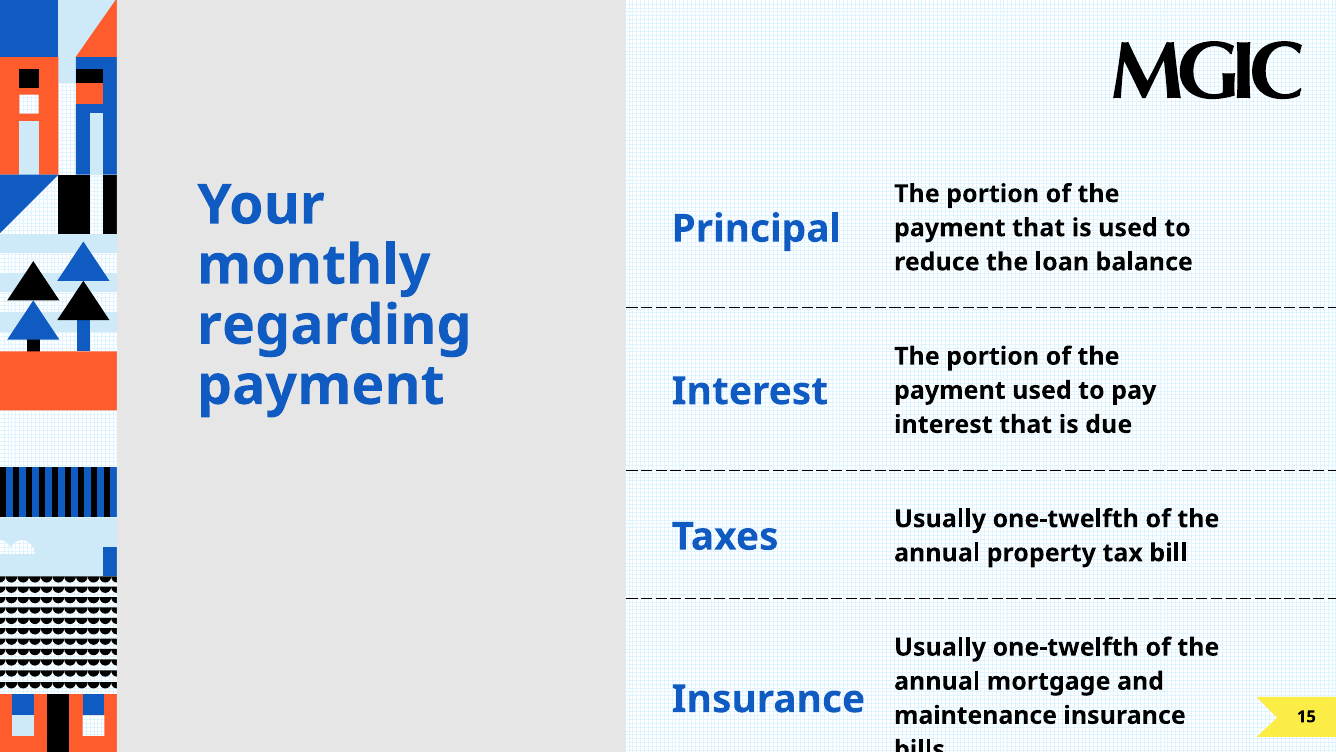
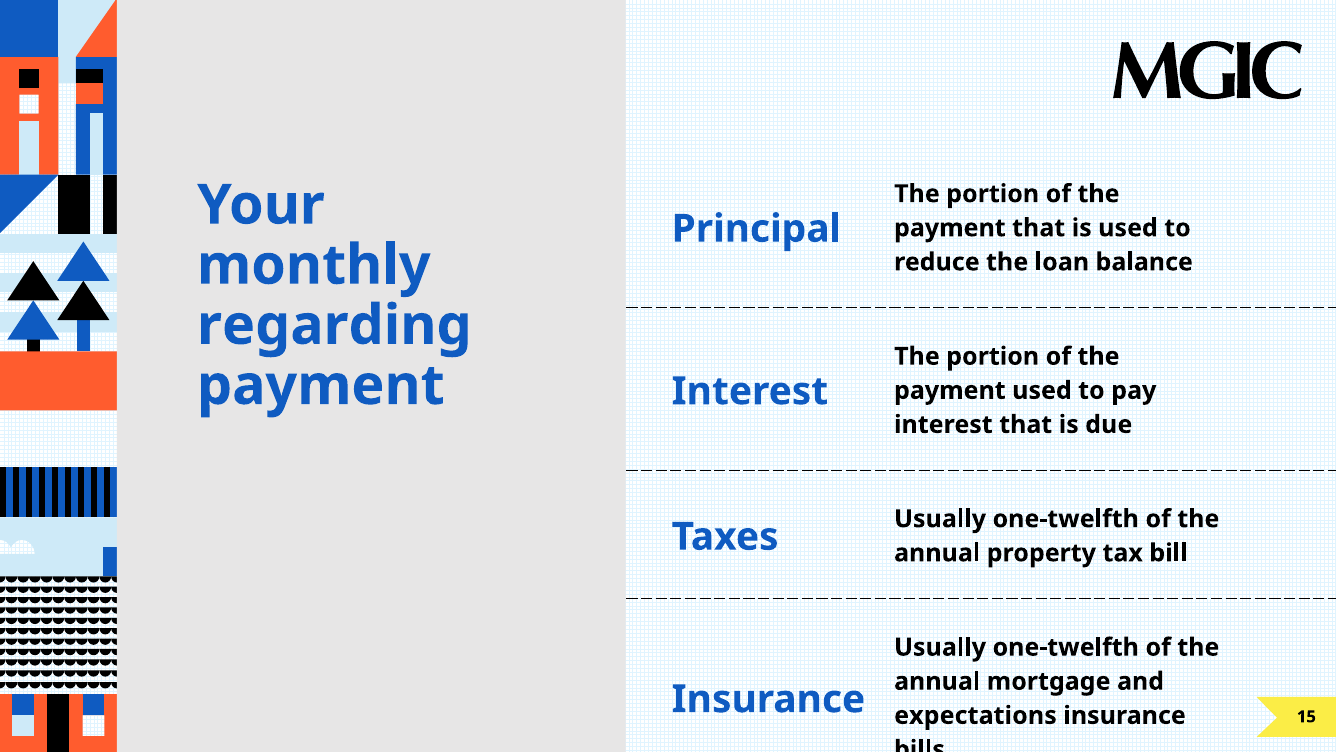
maintenance: maintenance -> expectations
